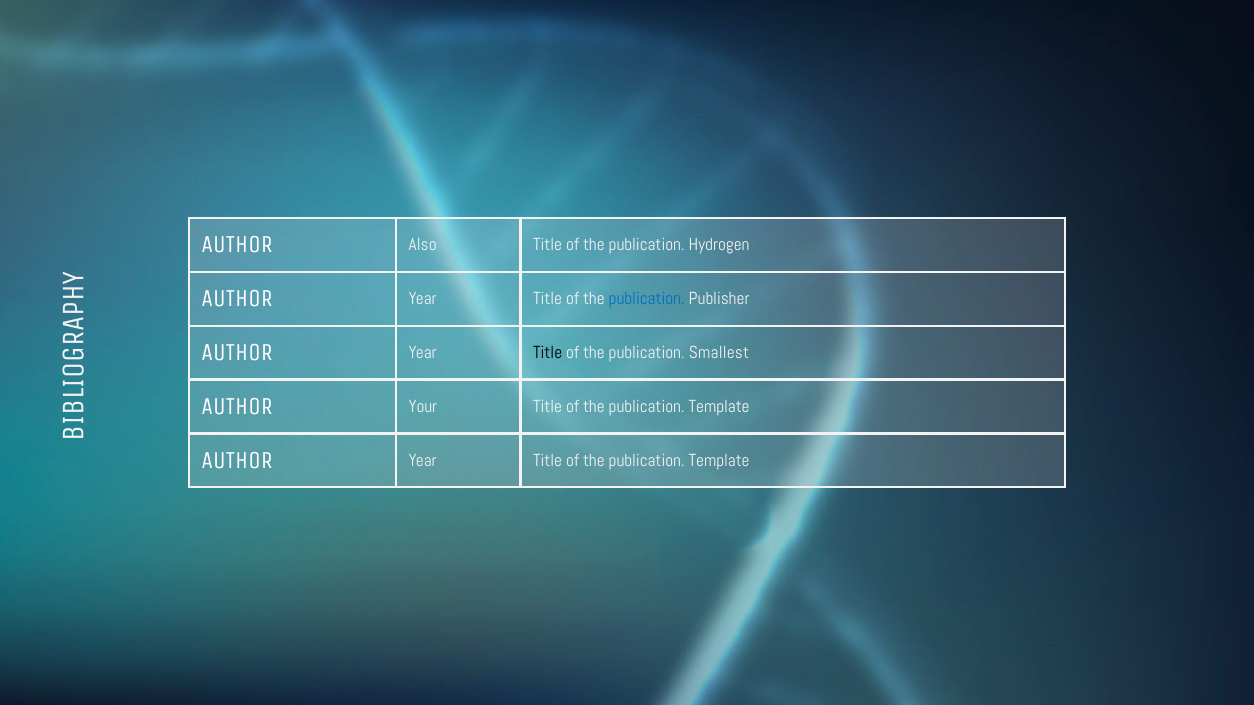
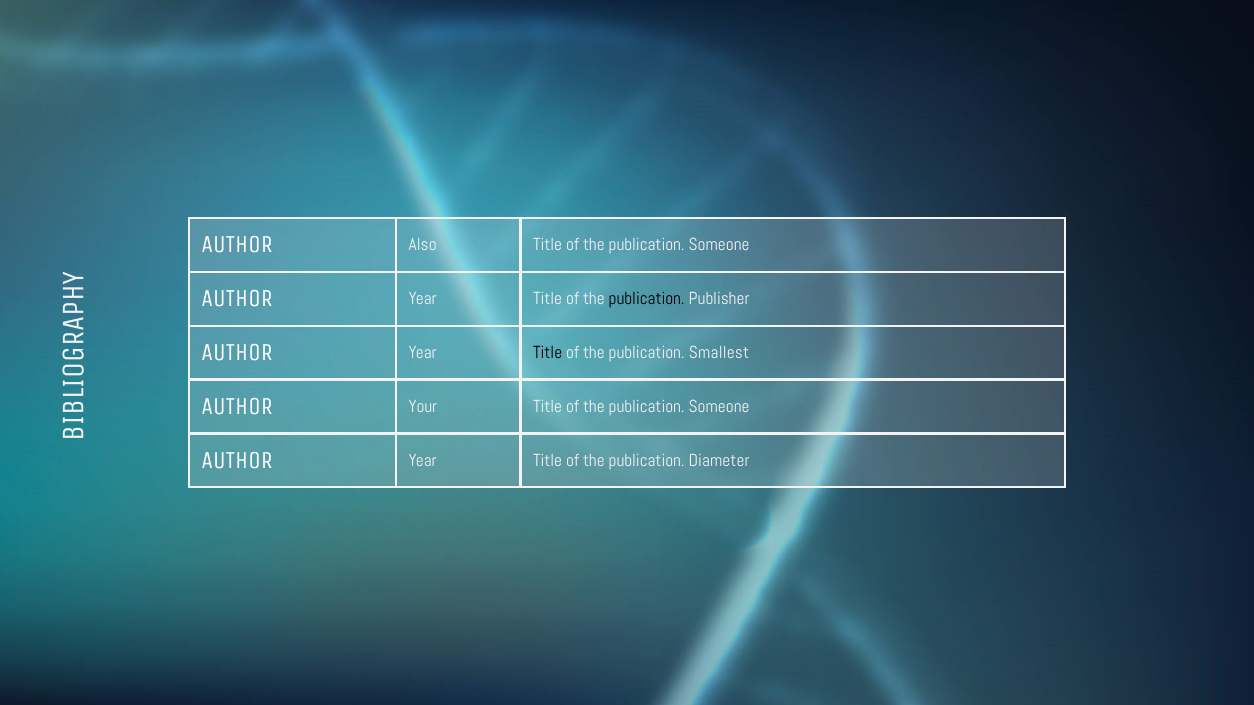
Hydrogen at (719, 245): Hydrogen -> Someone
publication at (647, 299) colour: blue -> black
Template at (719, 407): Template -> Someone
Template at (719, 461): Template -> Diameter
